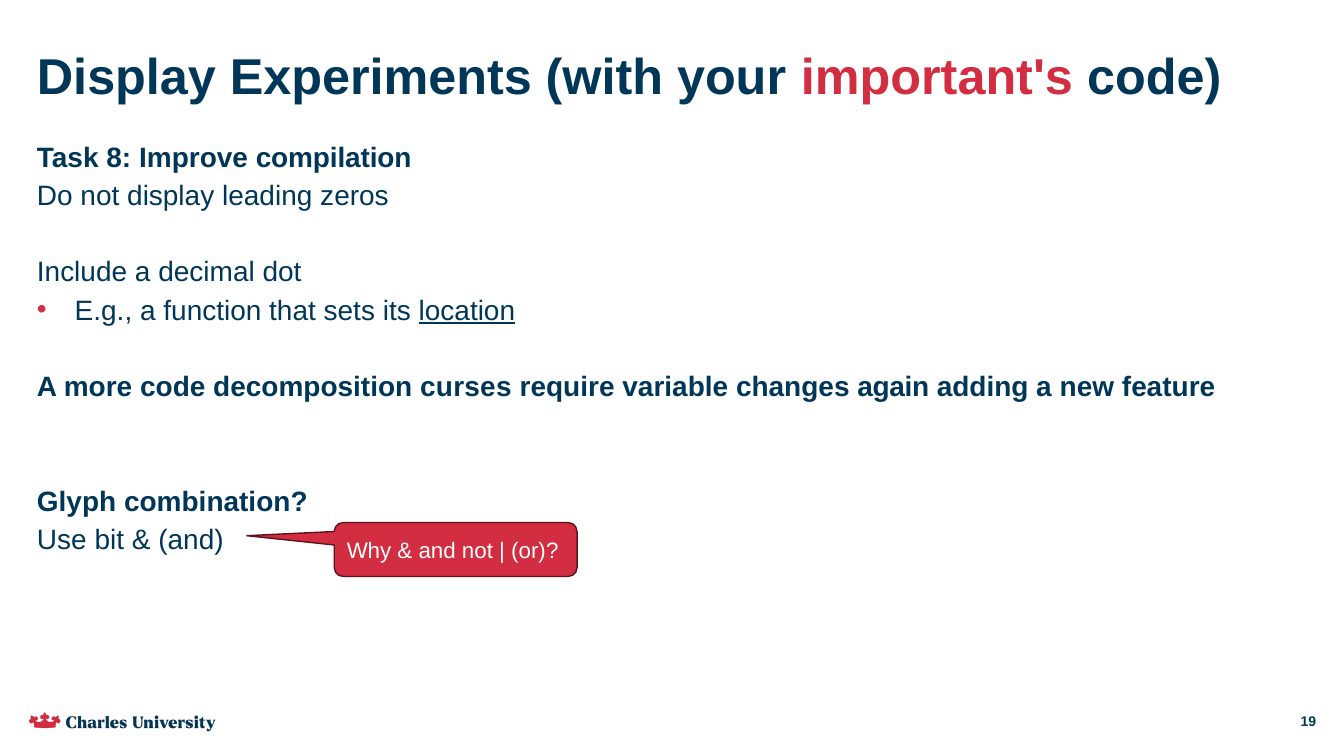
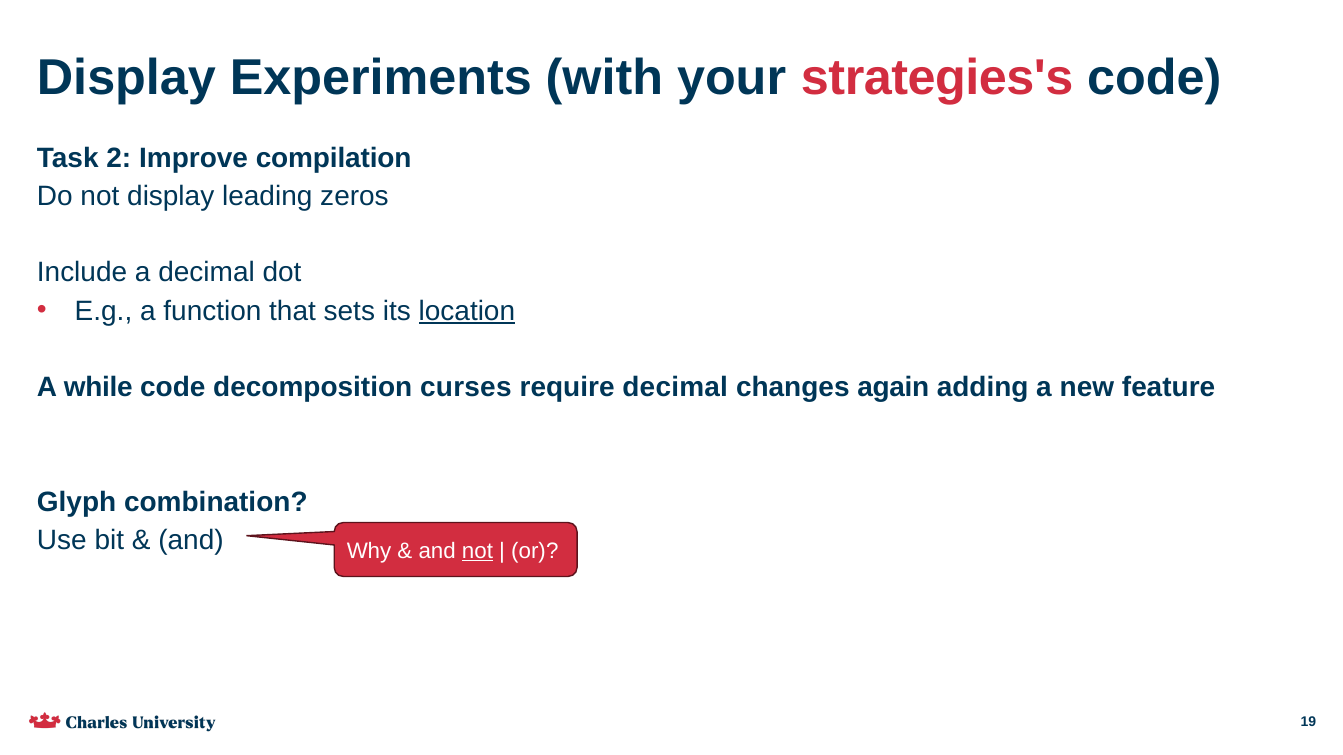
important's: important's -> strategies's
8: 8 -> 2
more: more -> while
require variable: variable -> decimal
not at (478, 551) underline: none -> present
